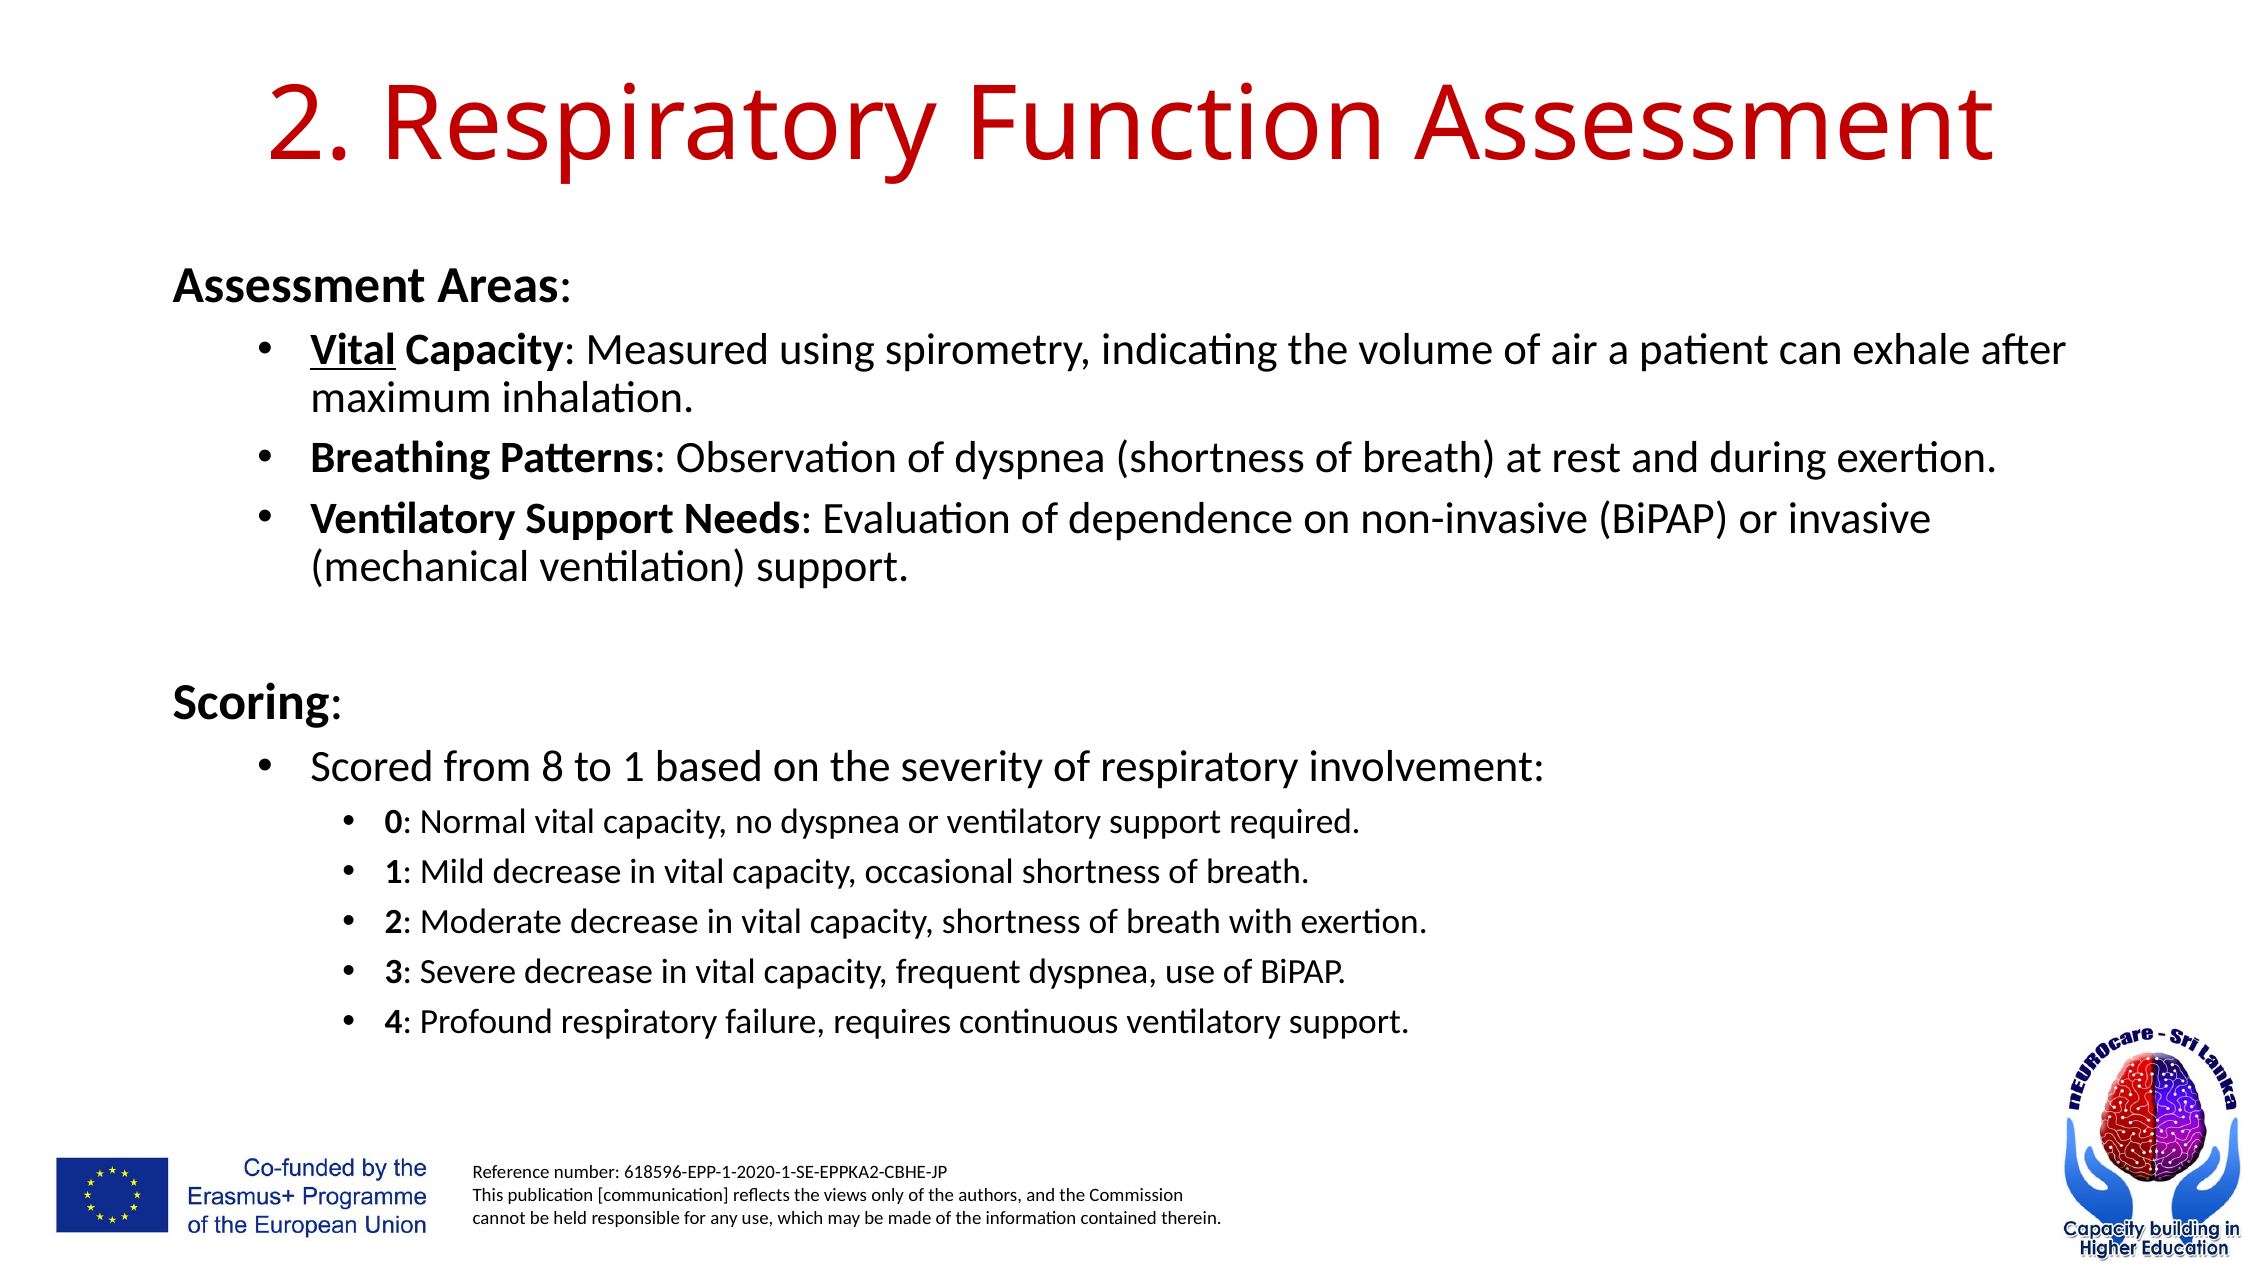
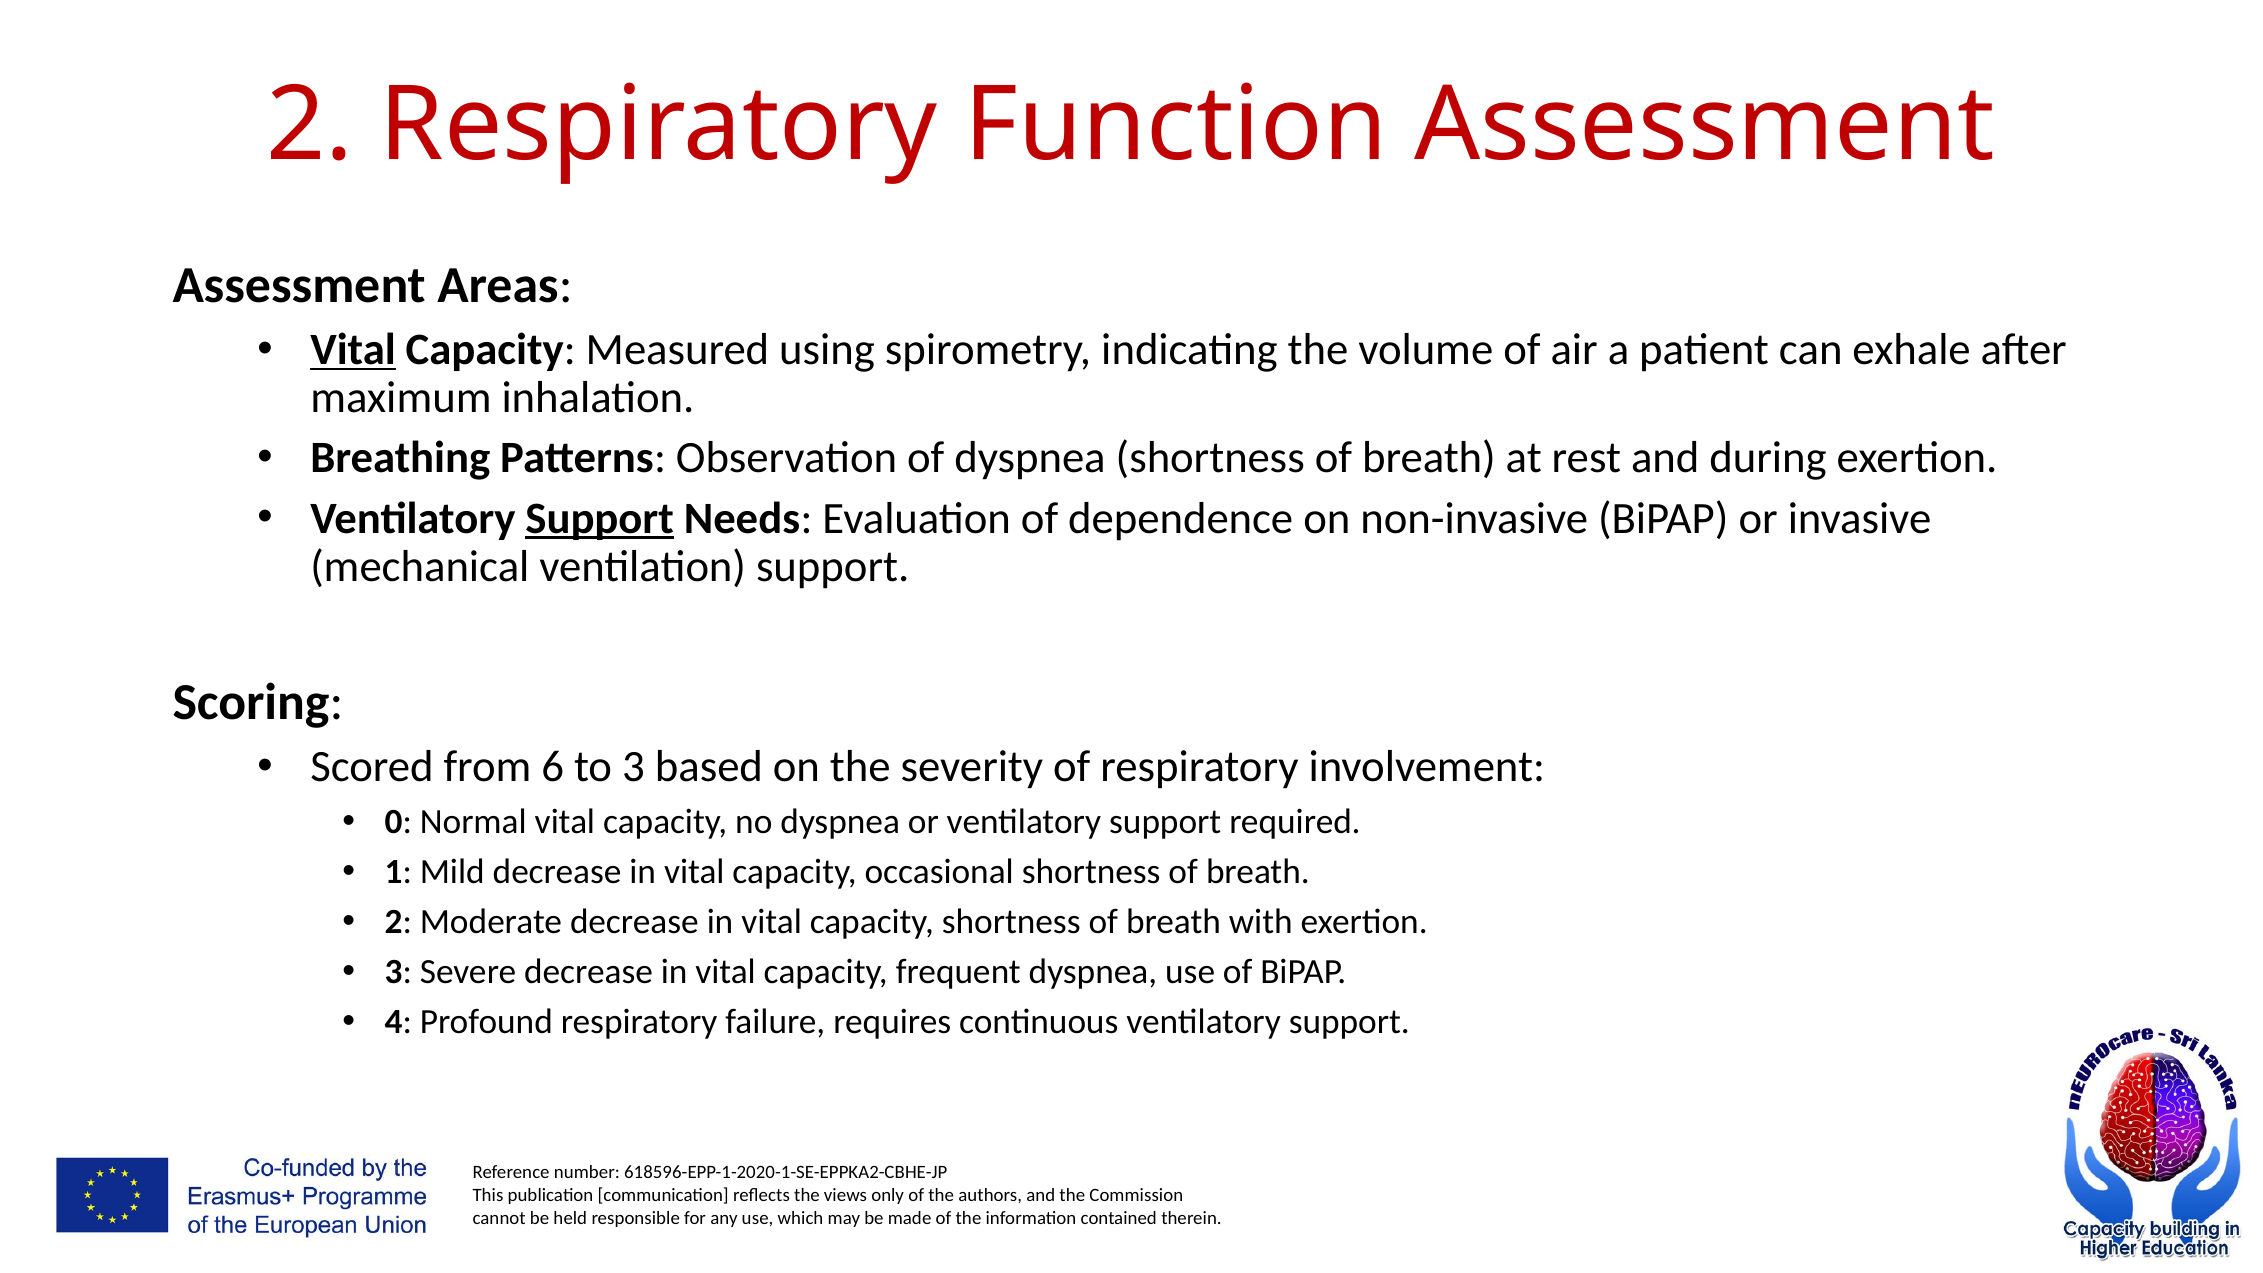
Support at (600, 518) underline: none -> present
8: 8 -> 6
to 1: 1 -> 3
